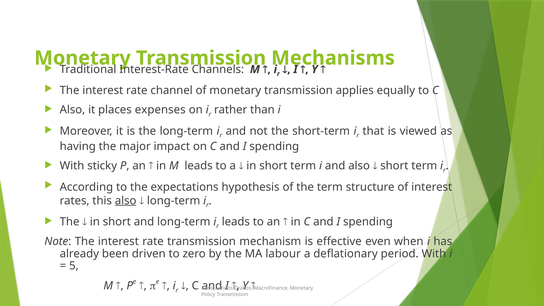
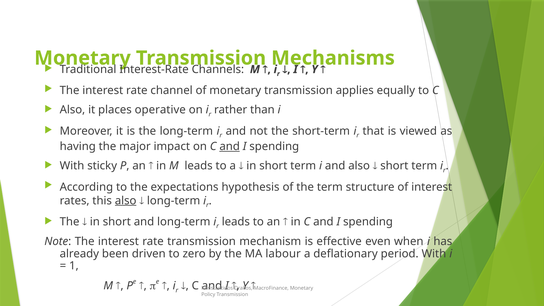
expenses: expenses -> operative
and at (230, 147) underline: none -> present
5: 5 -> 1
